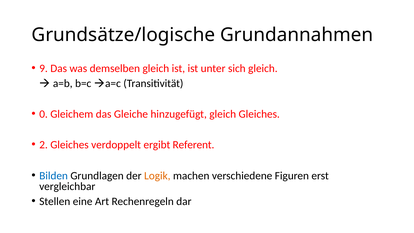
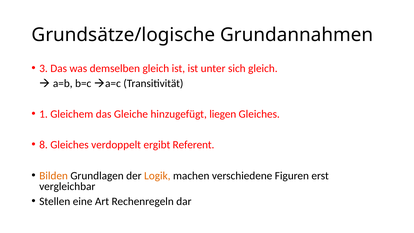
9: 9 -> 3
0: 0 -> 1
hinzugefügt gleich: gleich -> liegen
2: 2 -> 8
Bilden colour: blue -> orange
